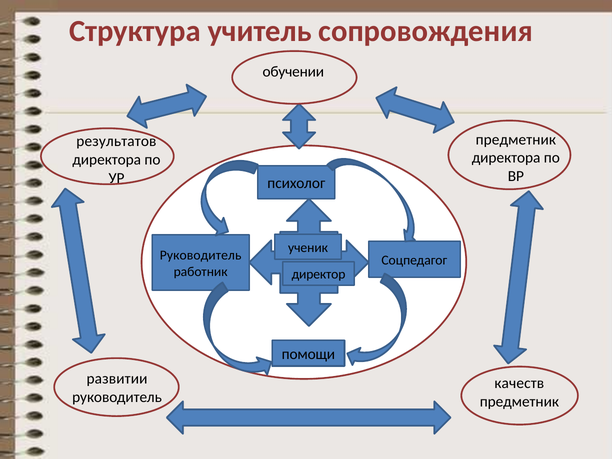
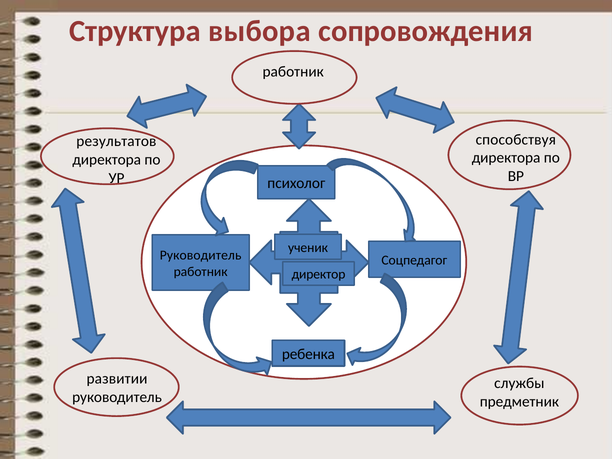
учитель: учитель -> выбора
обучении at (293, 72): обучении -> работник
предметник at (516, 139): предметник -> способствуя
помощи: помощи -> ребенка
качеств: качеств -> службы
